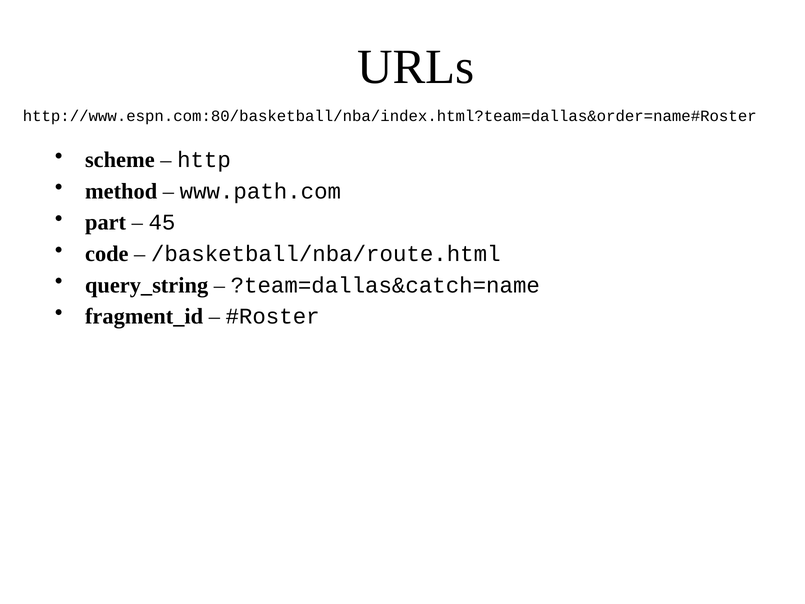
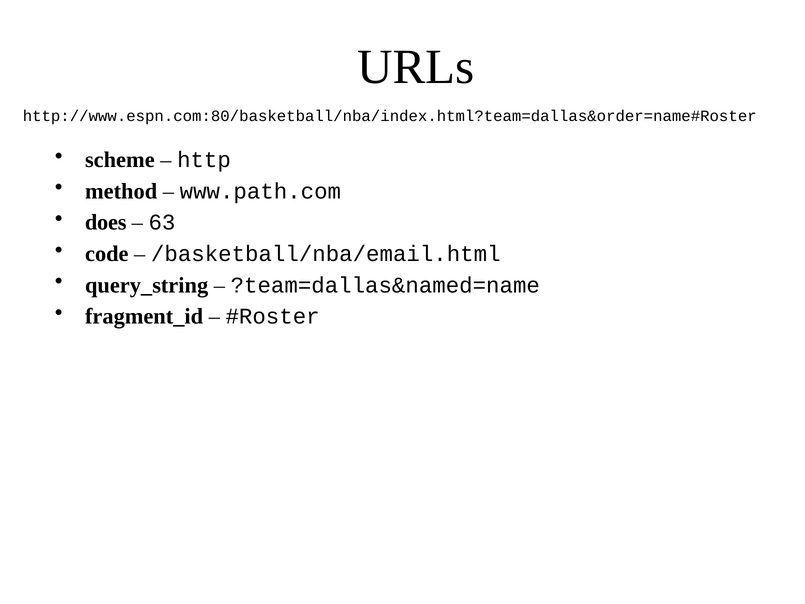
part: part -> does
45: 45 -> 63
/basketball/nba/route.html: /basketball/nba/route.html -> /basketball/nba/email.html
?team=dallas&catch=name: ?team=dallas&catch=name -> ?team=dallas&named=name
